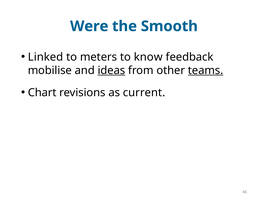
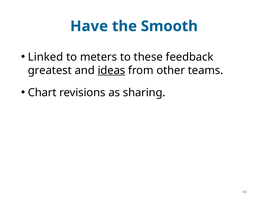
Were: Were -> Have
know: know -> these
mobilise: mobilise -> greatest
teams underline: present -> none
current: current -> sharing
